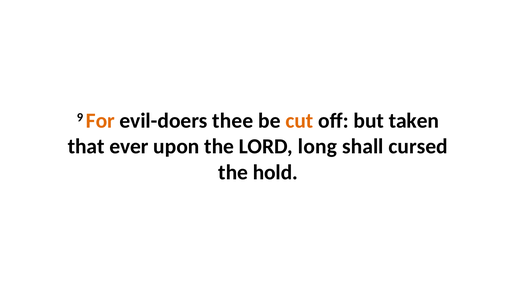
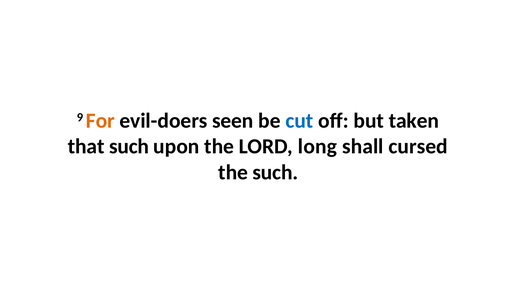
thee: thee -> seen
cut colour: orange -> blue
that ever: ever -> such
the hold: hold -> such
